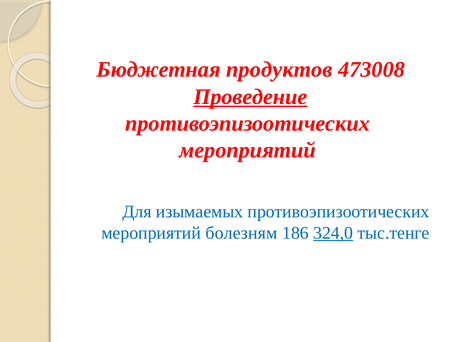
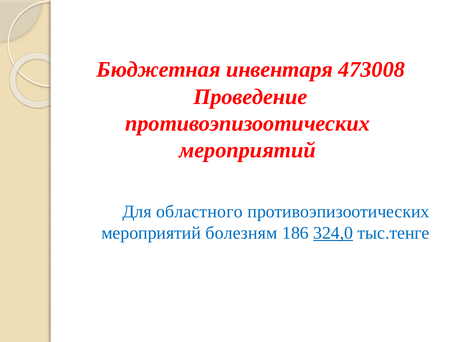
продуктов: продуктов -> инвентаря
Проведение underline: present -> none
изымаемых: изымаемых -> областного
